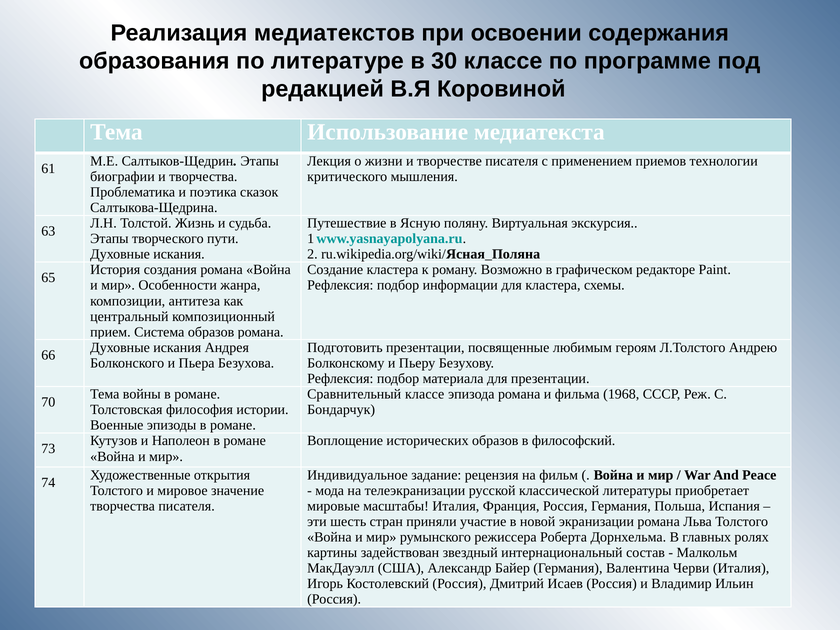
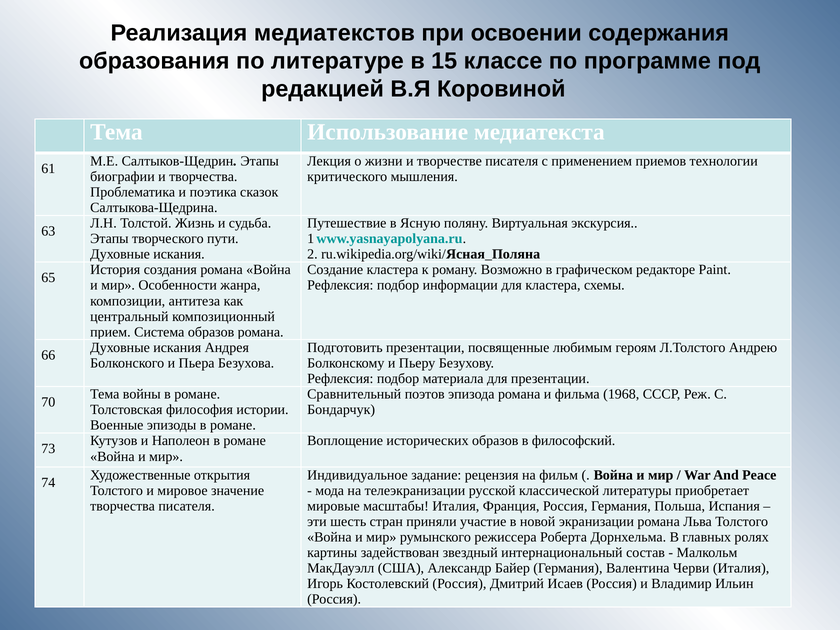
30: 30 -> 15
Сравнительный классе: классе -> поэтов
